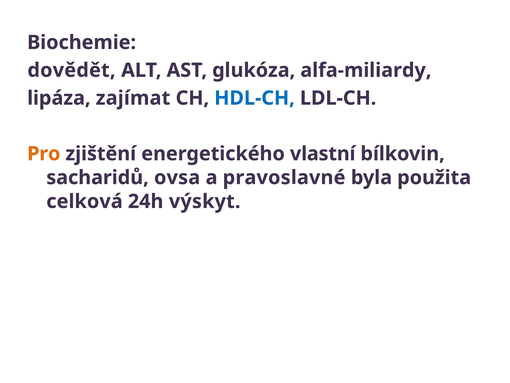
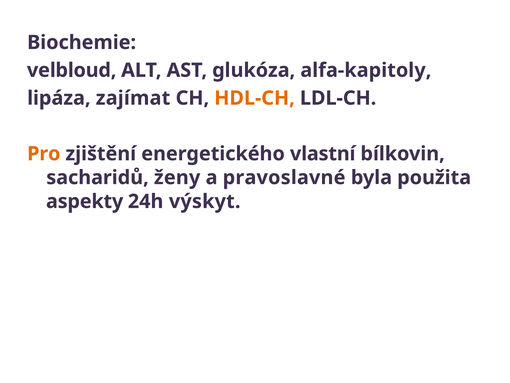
dovědět: dovědět -> velbloud
alfa-miliardy: alfa-miliardy -> alfa-kapitoly
HDL-CH colour: blue -> orange
ovsa: ovsa -> ženy
celková: celková -> aspekty
